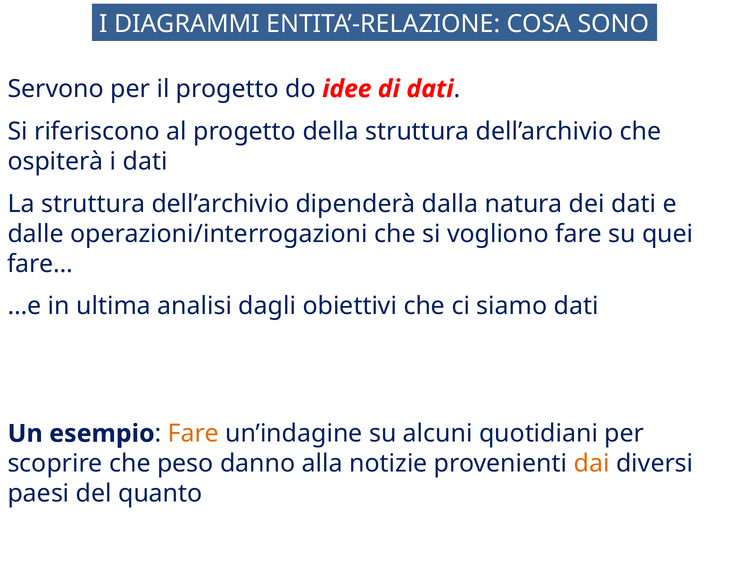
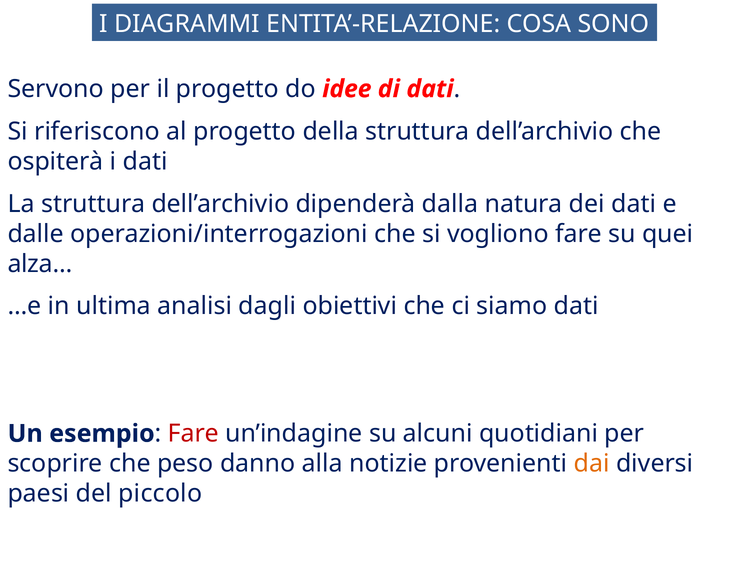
fare…: fare… -> alza…
Fare at (193, 433) colour: orange -> red
quanto: quanto -> piccolo
